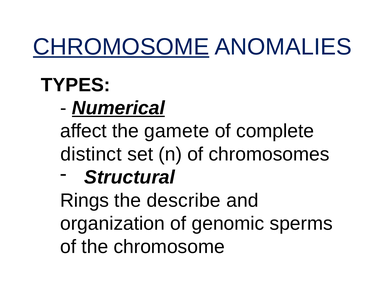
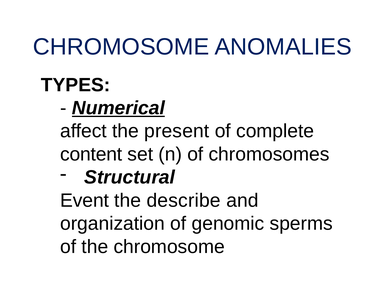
CHROMOSOME at (121, 47) underline: present -> none
gamete: gamete -> present
distinct: distinct -> content
Rings: Rings -> Event
